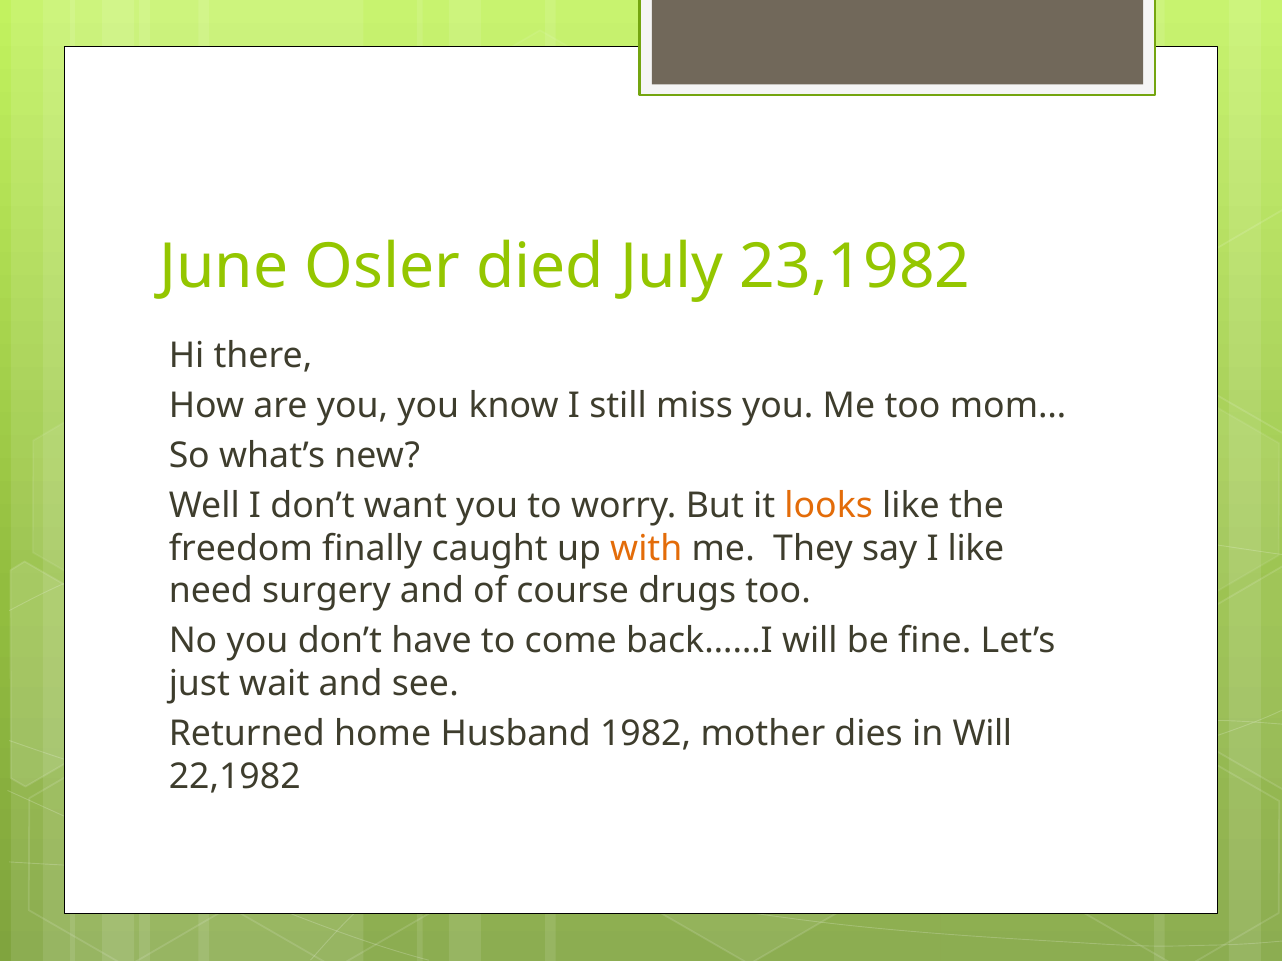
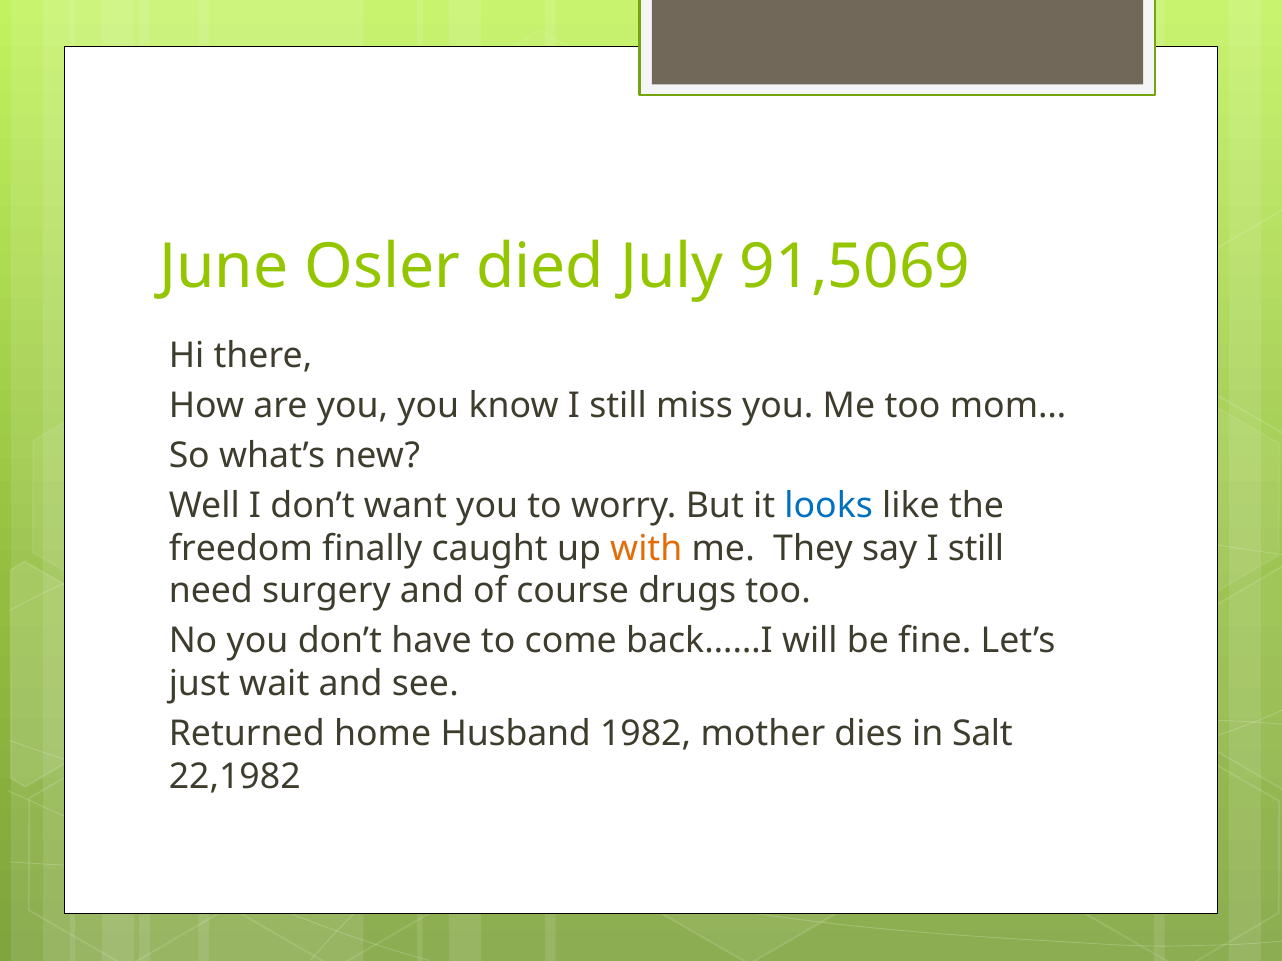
23,1982: 23,1982 -> 91,5069
looks colour: orange -> blue
say I like: like -> still
in Will: Will -> Salt
